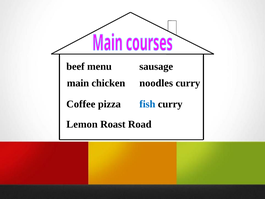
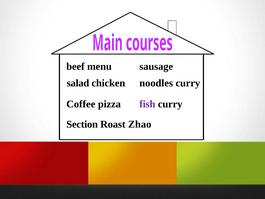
main: main -> salad
fish colour: blue -> purple
Lemon: Lemon -> Section
Road: Road -> Zhao
